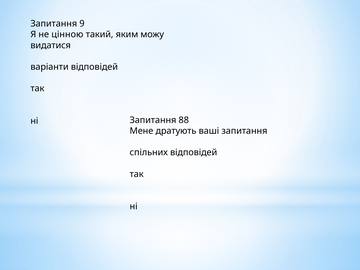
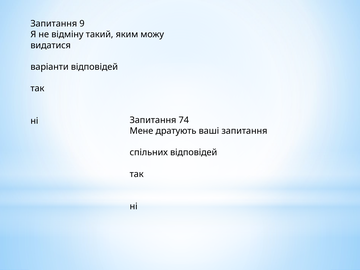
цінною: цінною -> відміну
88: 88 -> 74
